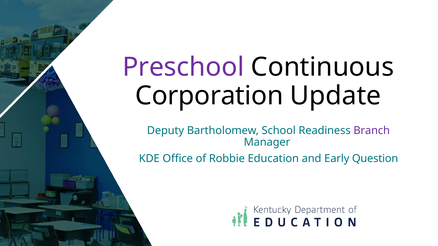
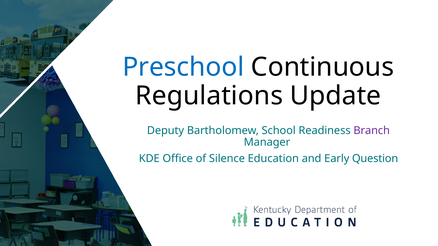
Preschool colour: purple -> blue
Corporation: Corporation -> Regulations
Robbie: Robbie -> Silence
